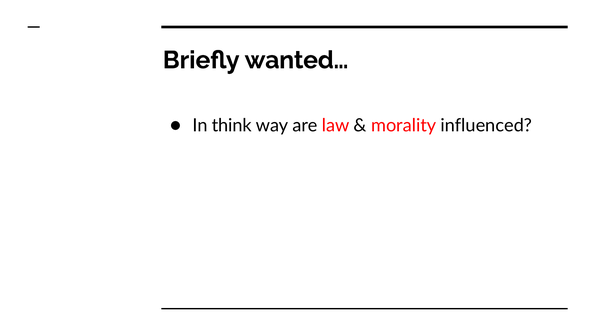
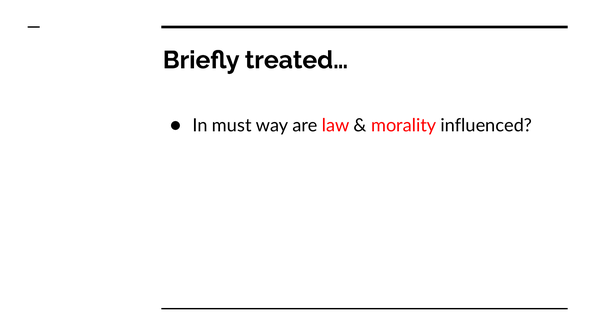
wanted…: wanted… -> treated…
think: think -> must
